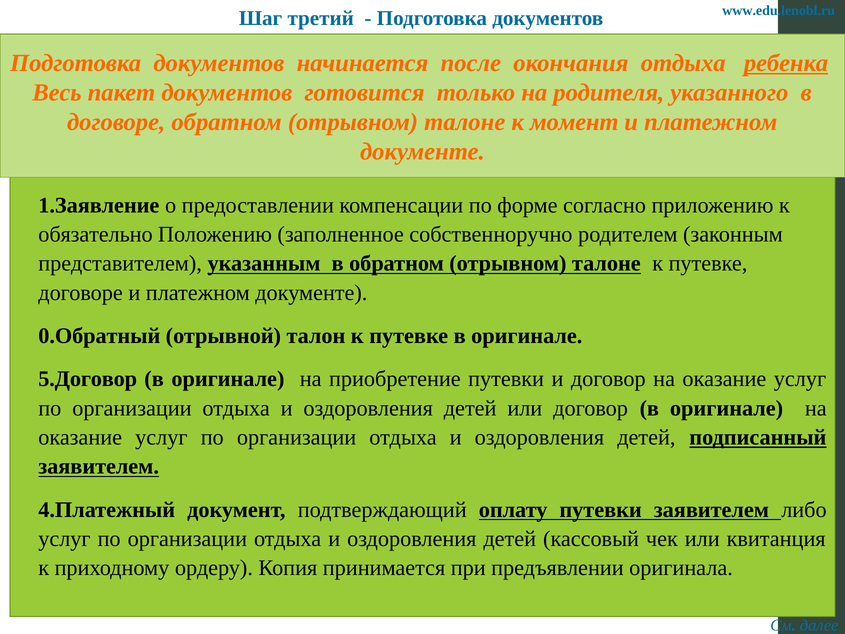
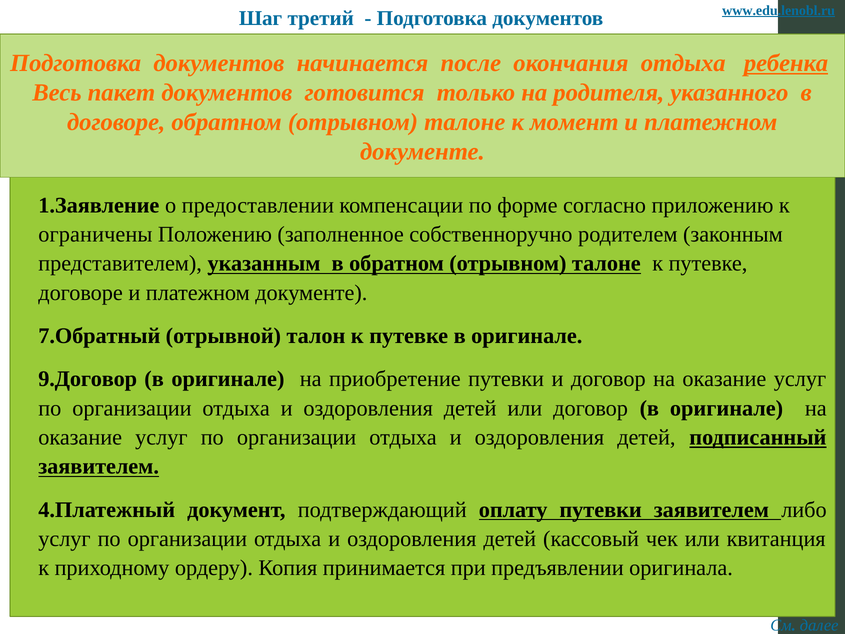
www.edu.lenobl.ru underline: none -> present
обязательно: обязательно -> ограничены
0.Обратный: 0.Обратный -> 7.Обратный
5.Договор: 5.Договор -> 9.Договор
